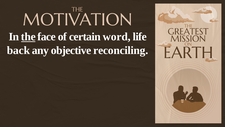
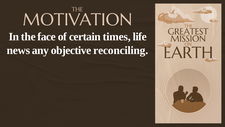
the underline: present -> none
word: word -> times
back: back -> news
